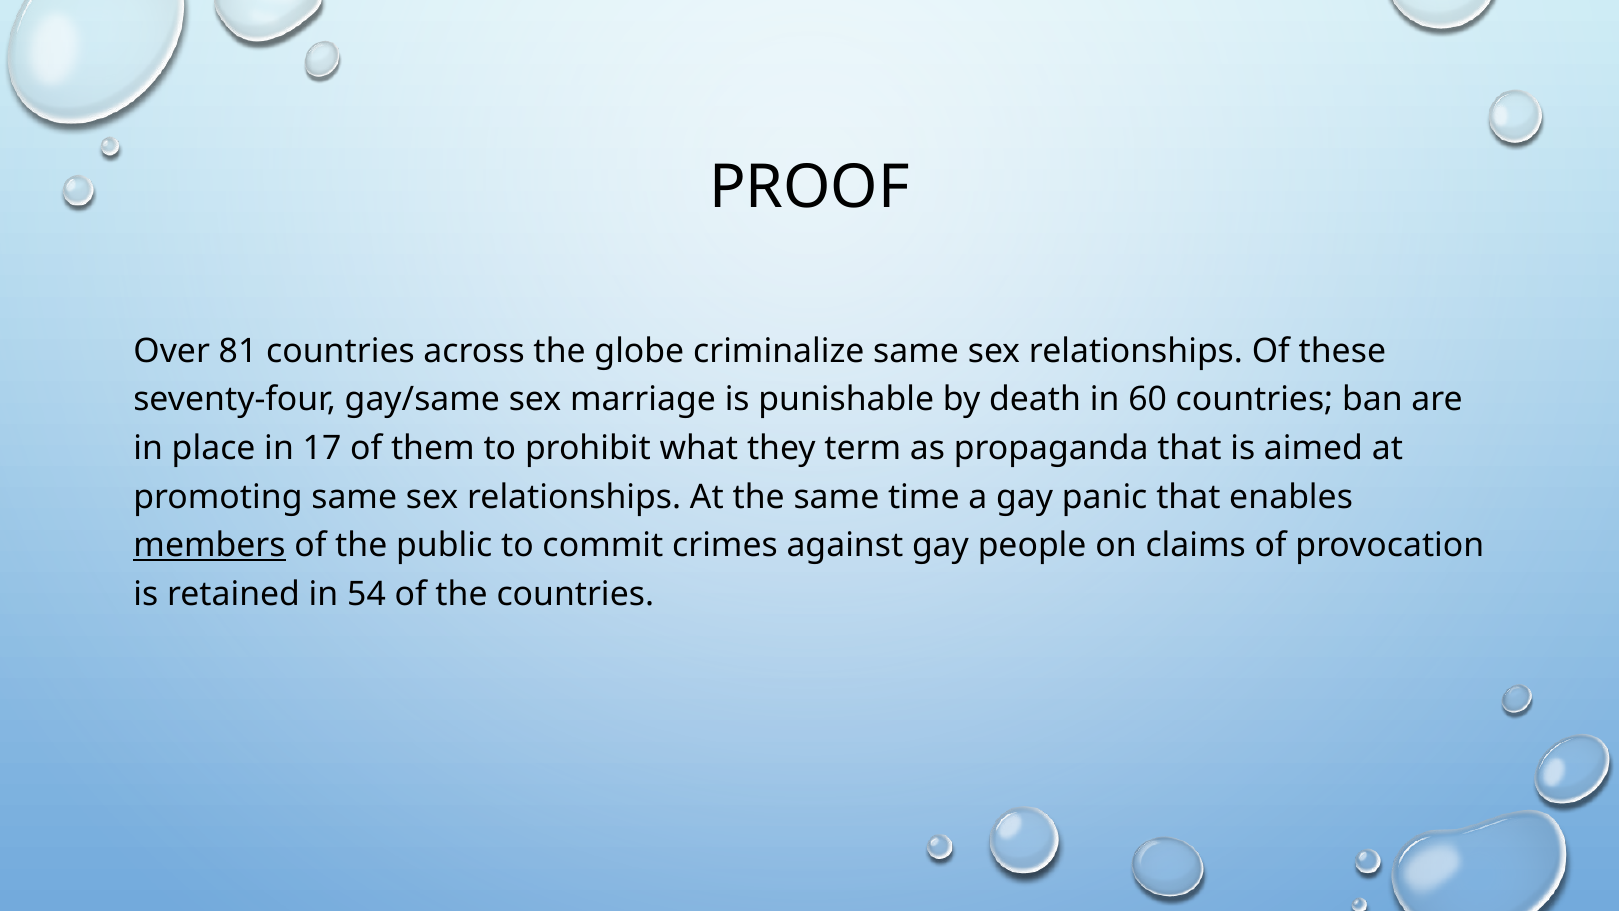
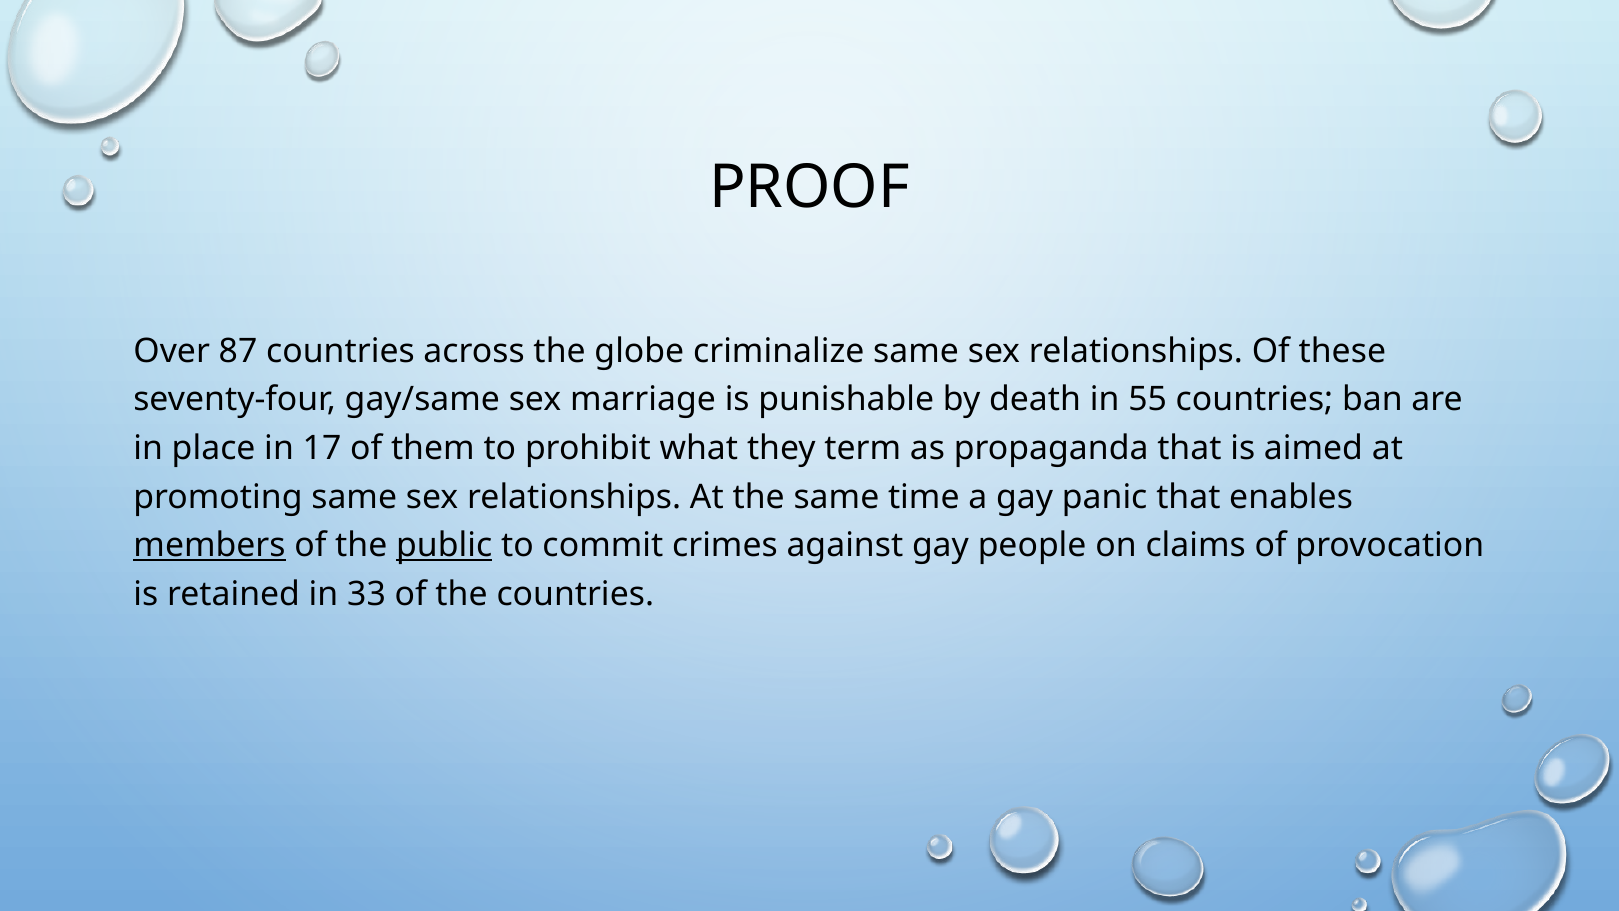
81: 81 -> 87
60: 60 -> 55
public underline: none -> present
54: 54 -> 33
